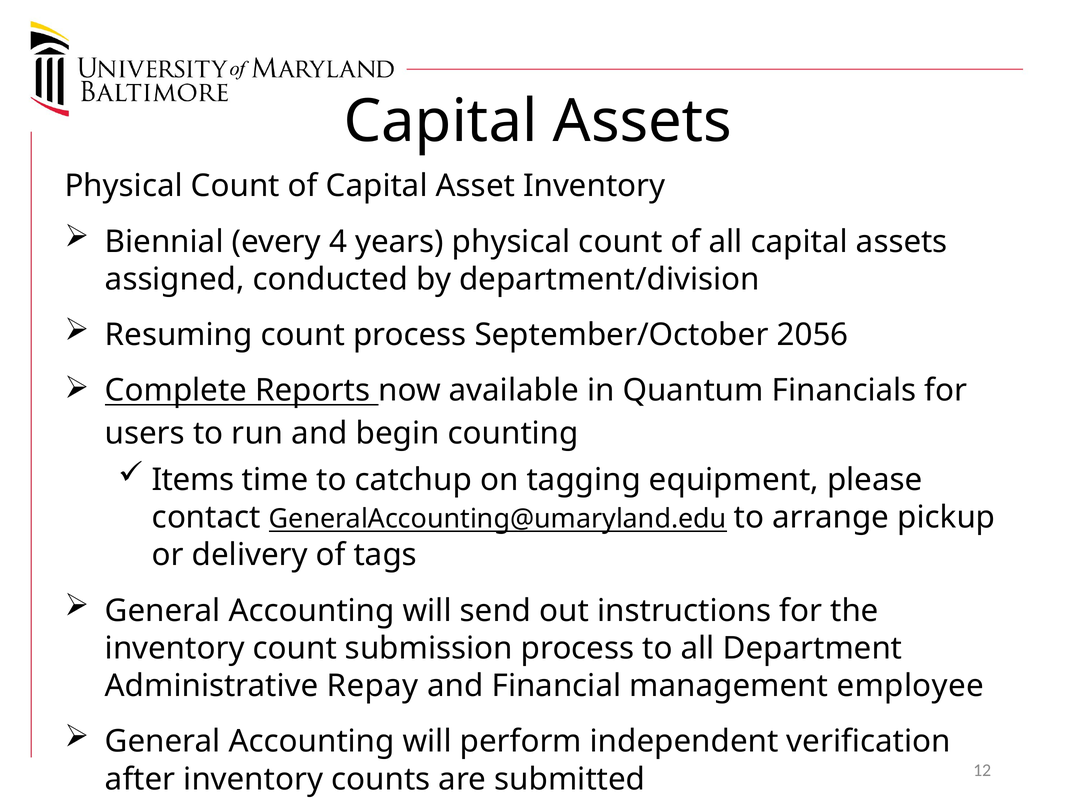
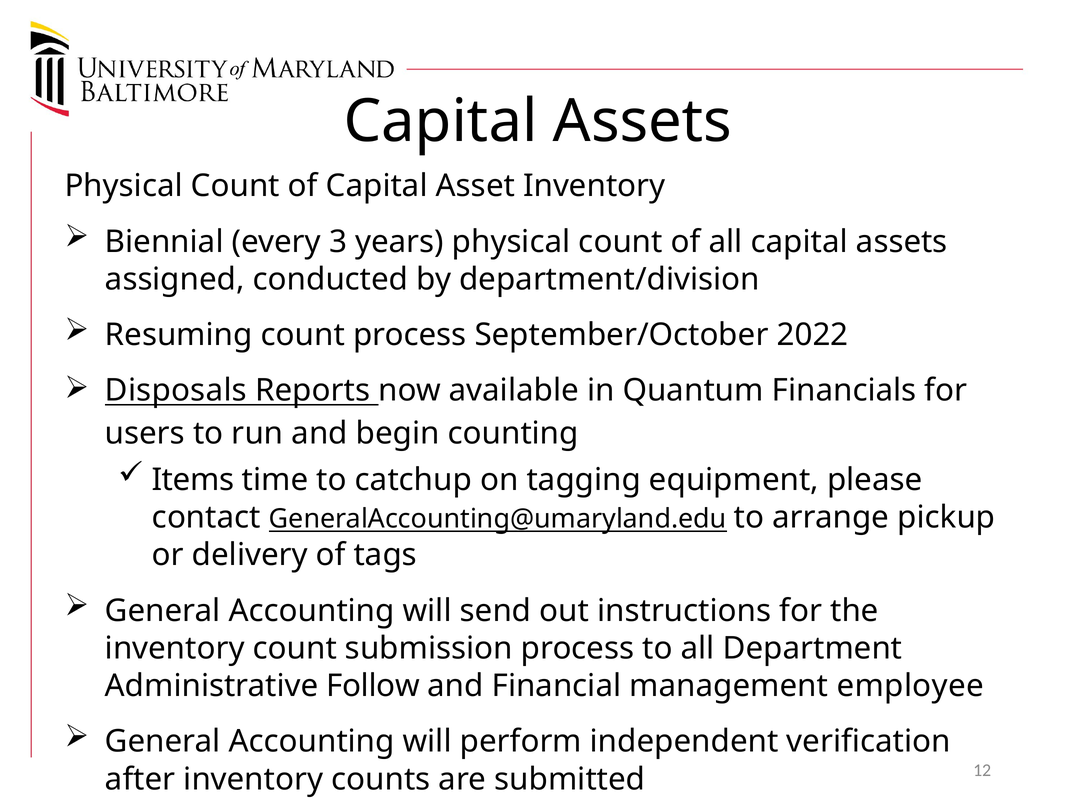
4: 4 -> 3
2056: 2056 -> 2022
Complete: Complete -> Disposals
Repay: Repay -> Follow
